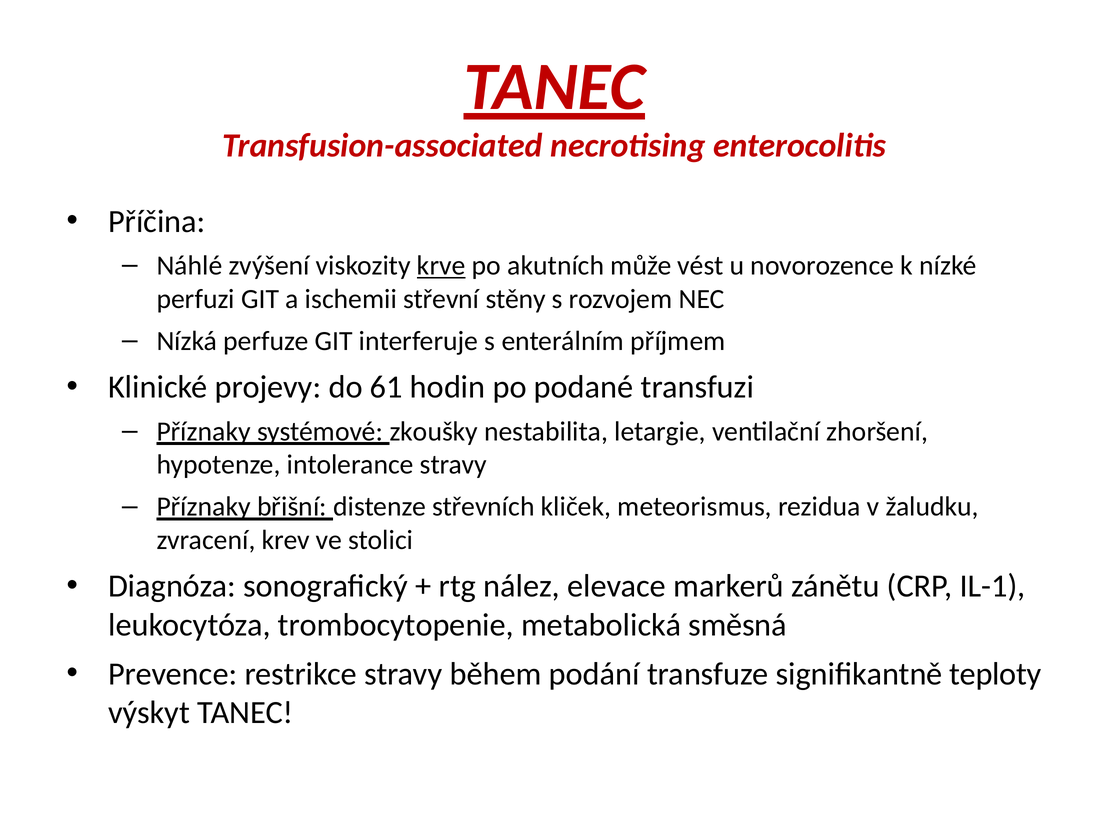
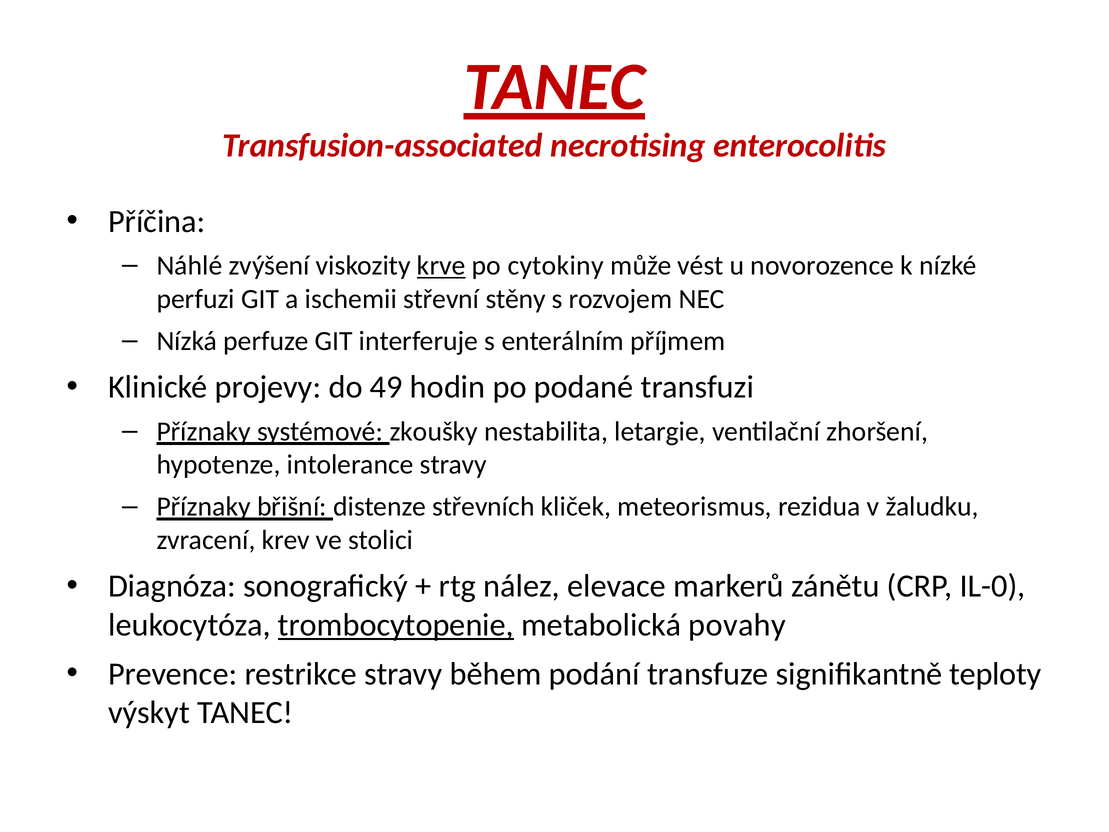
akutních: akutních -> cytokiny
61: 61 -> 49
IL-1: IL-1 -> IL-0
trombocytopenie underline: none -> present
směsná: směsná -> povahy
